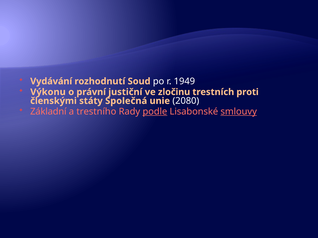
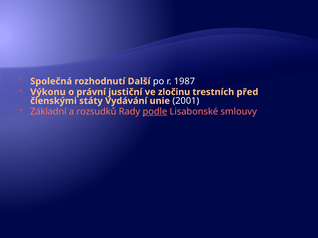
Vydávání: Vydávání -> Společná
Soud: Soud -> Další
1949: 1949 -> 1987
proti: proti -> před
Společná: Společná -> Vydávání
2080: 2080 -> 2001
trestního: trestního -> rozsudků
smlouvy underline: present -> none
